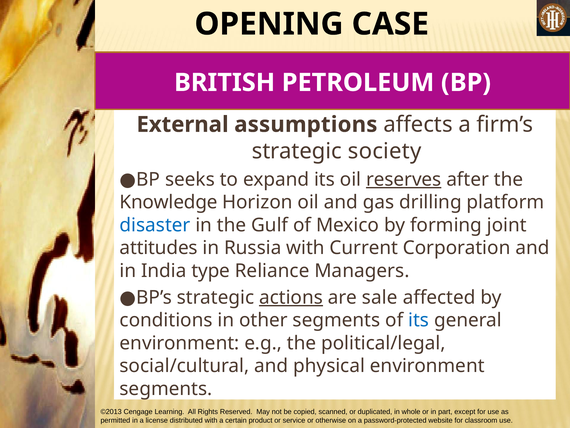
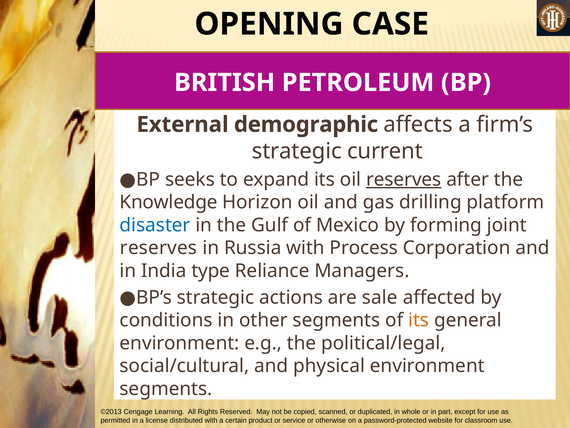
assumptions: assumptions -> demographic
society: society -> current
attitudes at (159, 248): attitudes -> reserves
Current: Current -> Process
actions underline: present -> none
its at (419, 320) colour: blue -> orange
